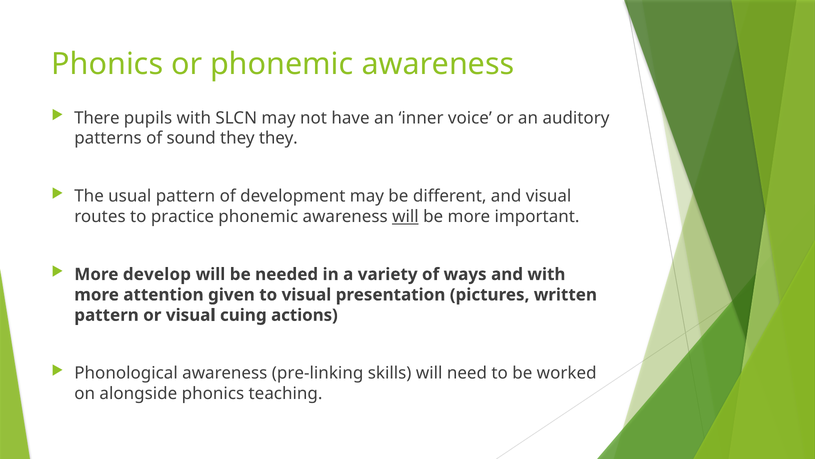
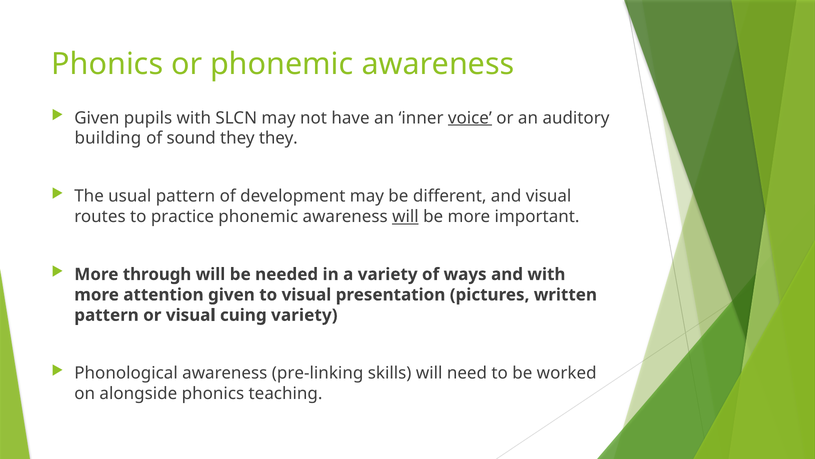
There at (97, 118): There -> Given
voice underline: none -> present
patterns: patterns -> building
develop: develop -> through
cuing actions: actions -> variety
